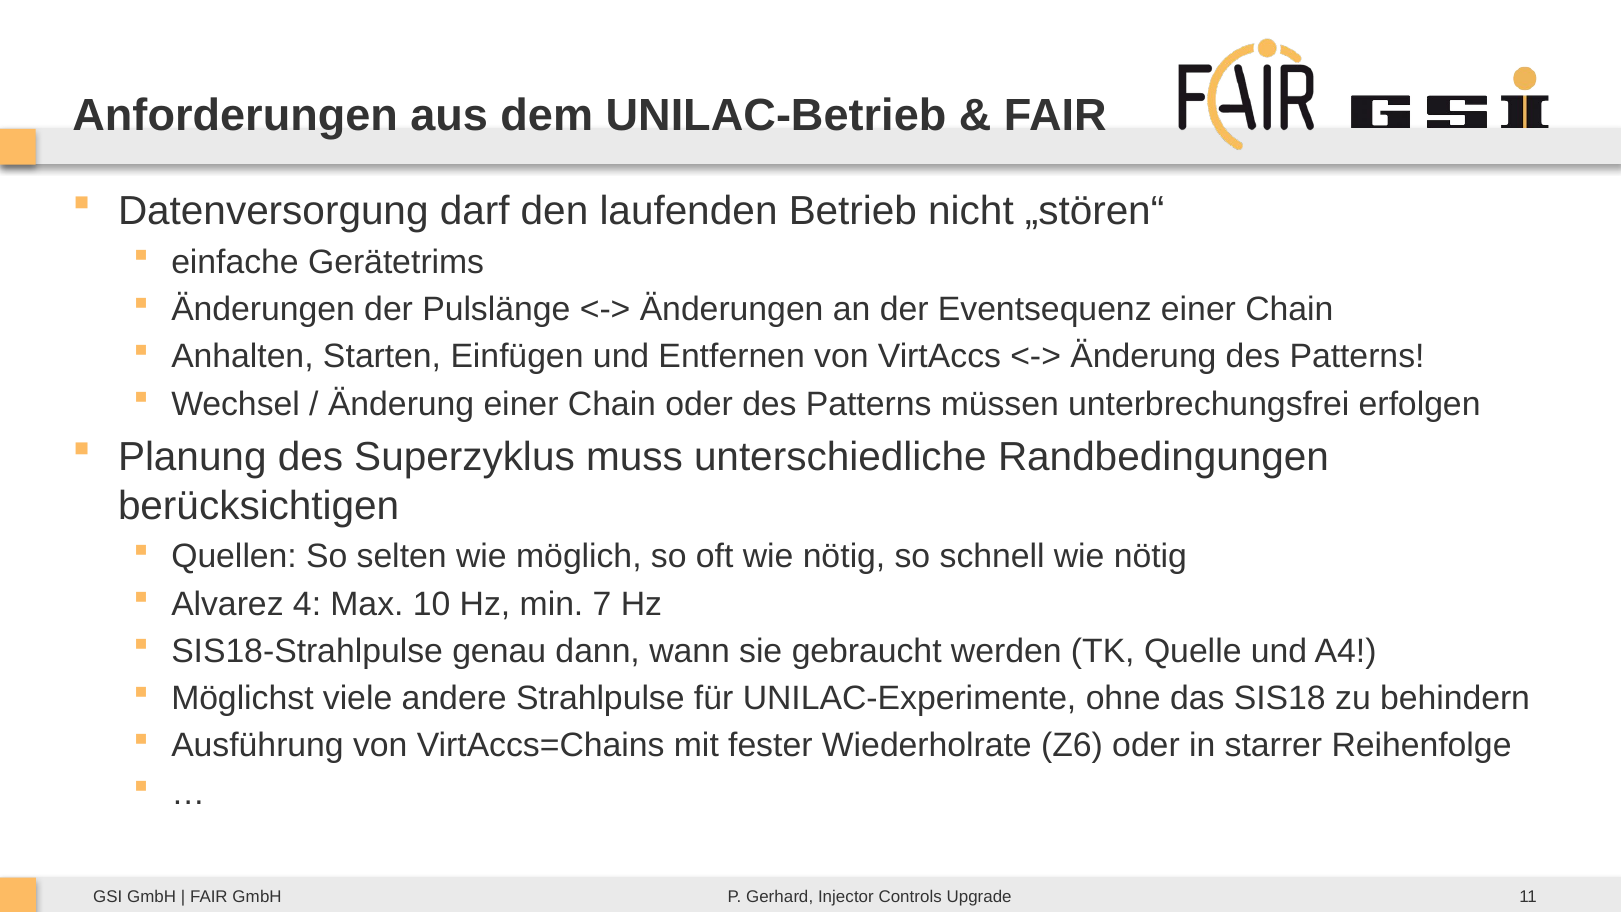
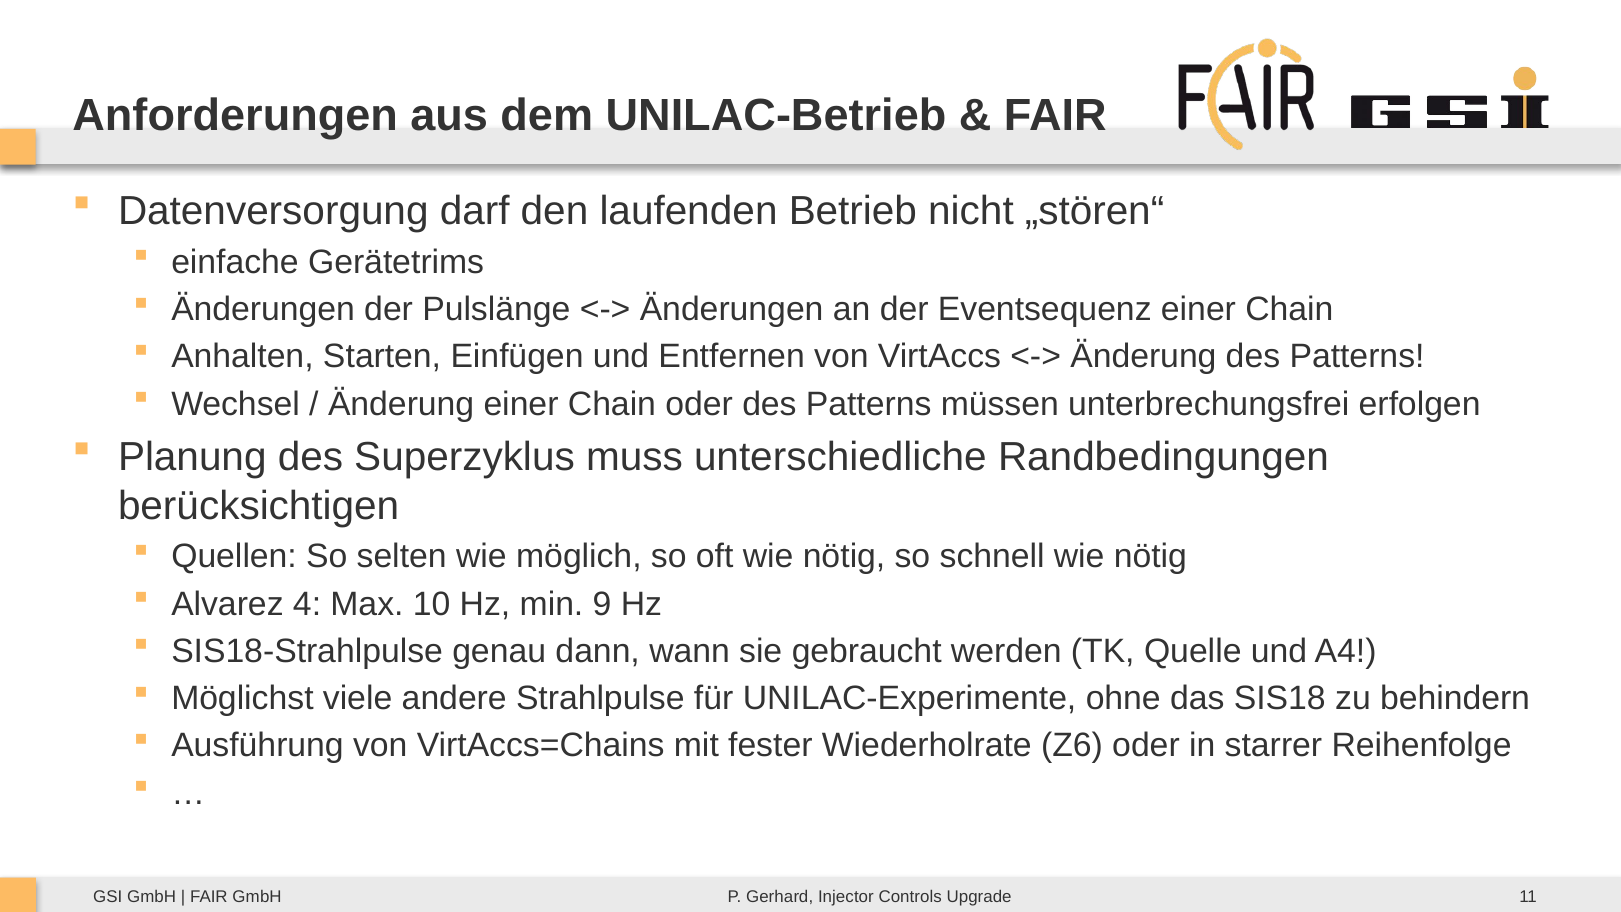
7: 7 -> 9
